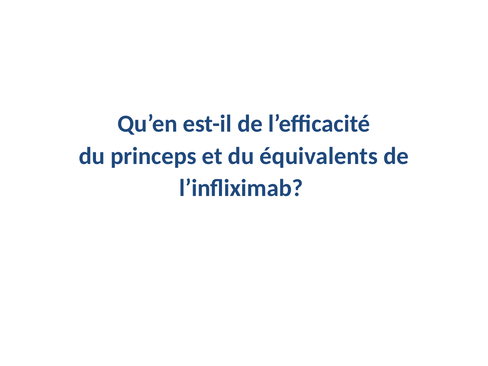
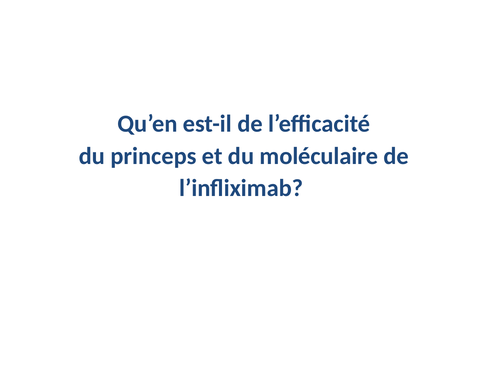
équivalents: équivalents -> moléculaire
